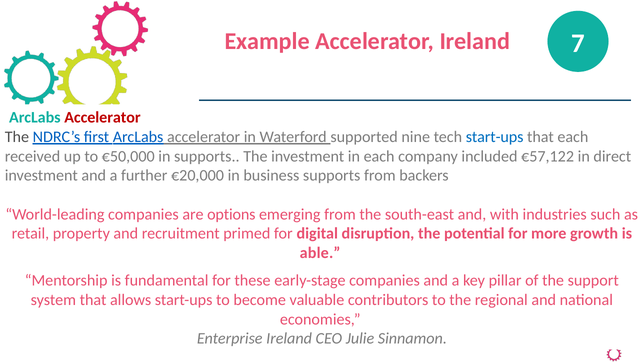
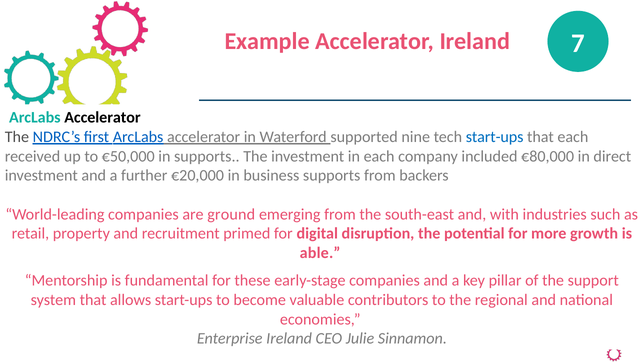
Accelerator at (102, 118) colour: red -> black
€57,122: €57,122 -> €80,000
options: options -> ground
